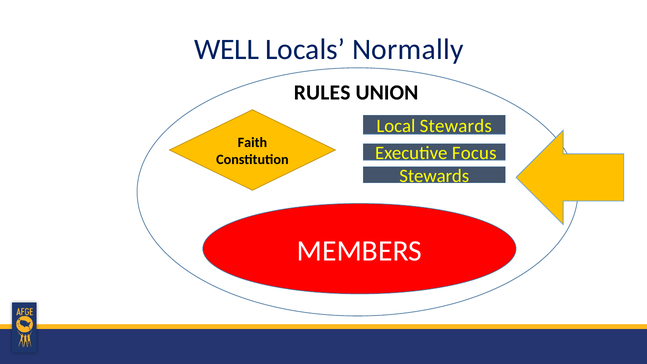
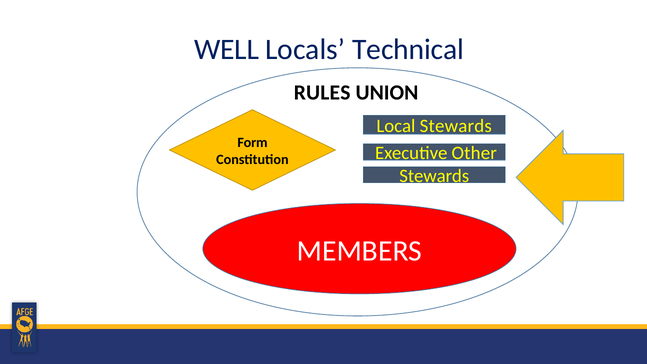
Normally: Normally -> Technical
Faith: Faith -> Form
Focus: Focus -> Other
